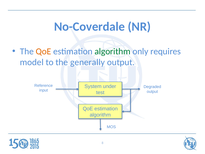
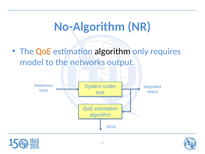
No-Coverdale: No-Coverdale -> No-Algorithm
algorithm at (113, 51) colour: green -> black
generally: generally -> networks
